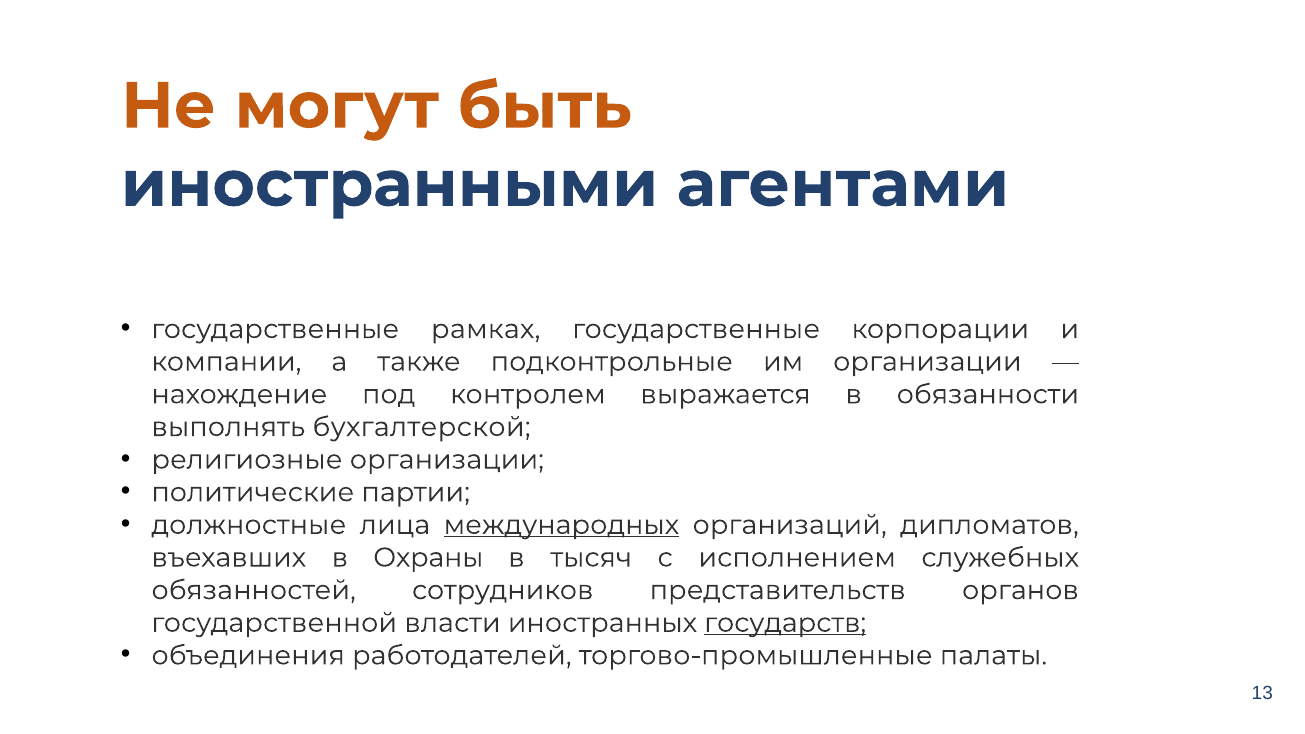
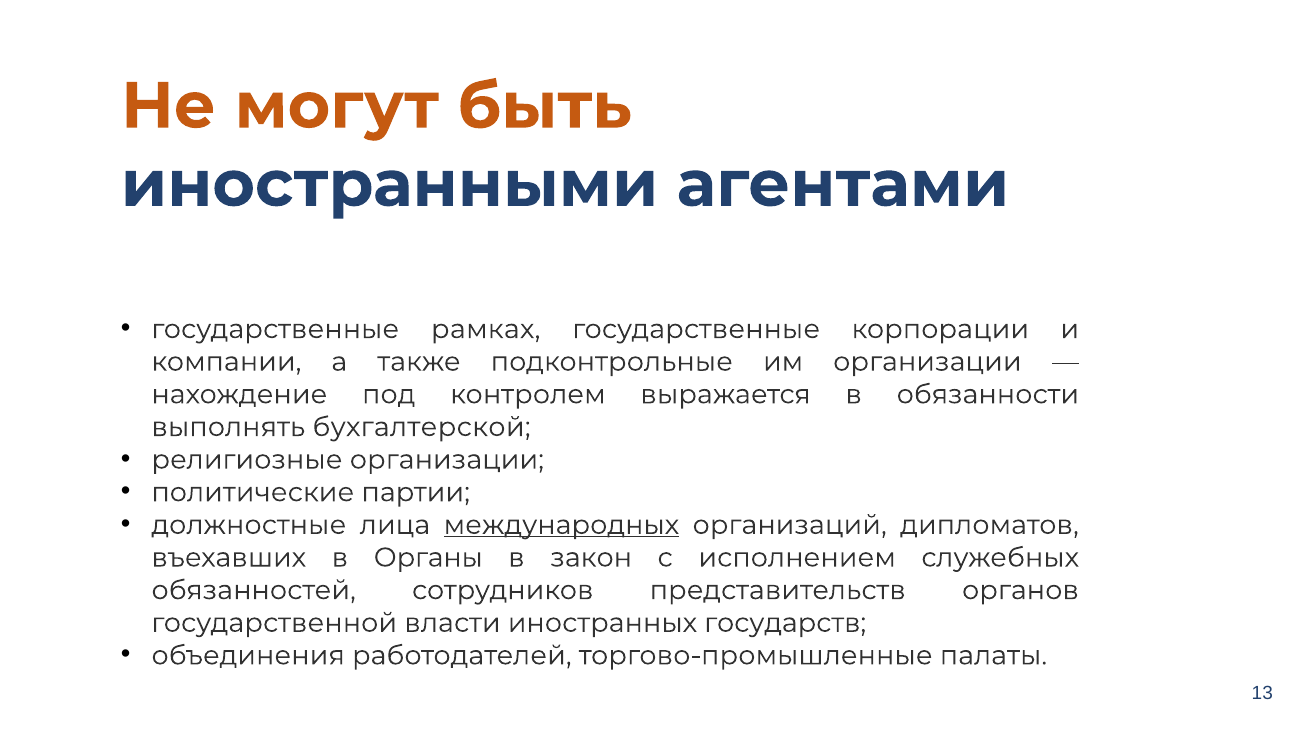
Охраны: Охраны -> Органы
тысяч: тысяч -> закон
государств underline: present -> none
